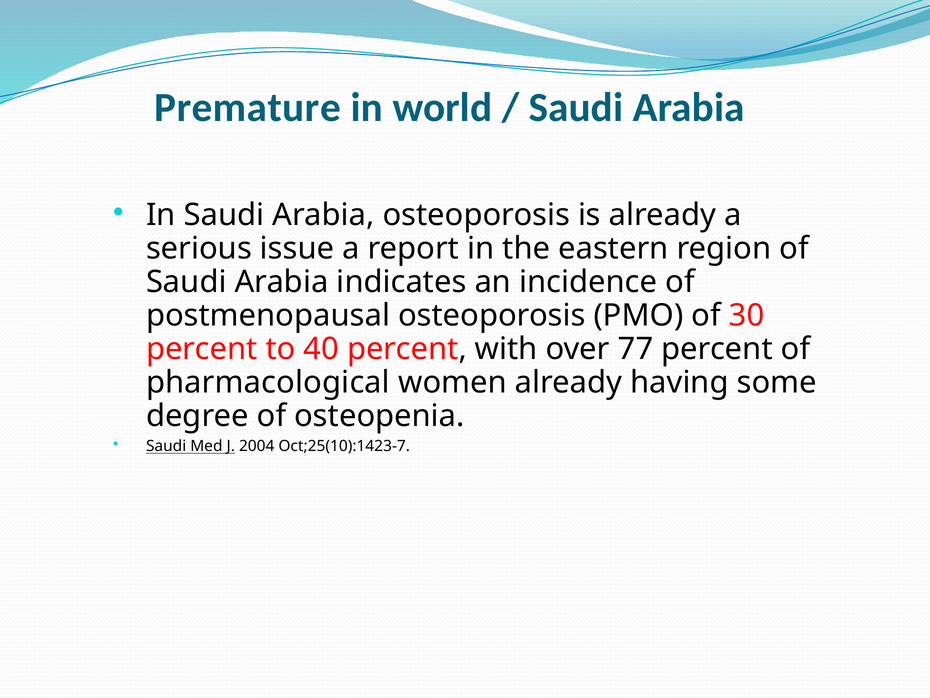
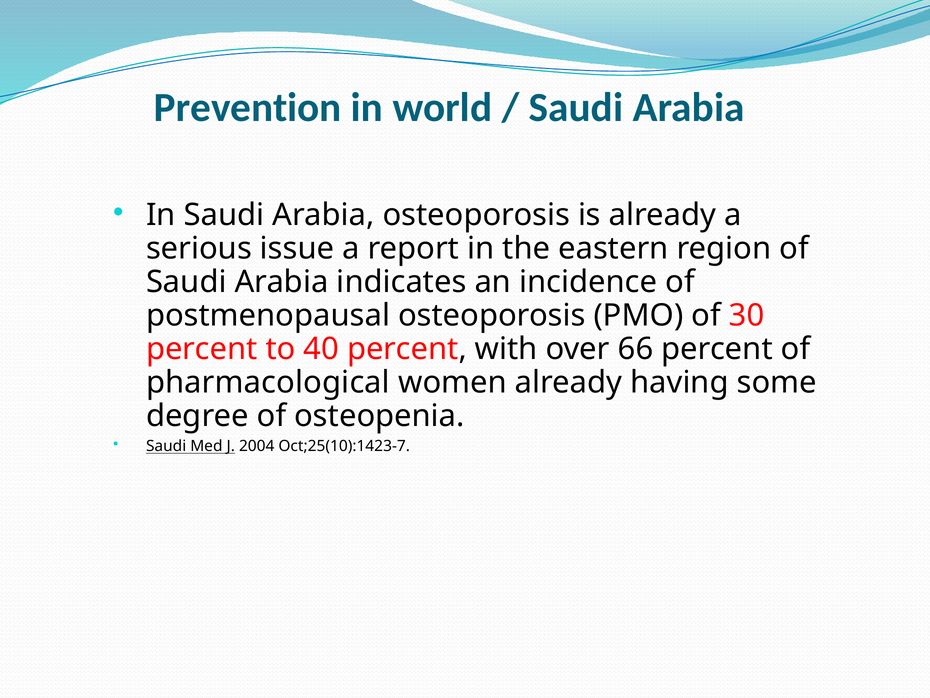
Premature: Premature -> Prevention
77: 77 -> 66
